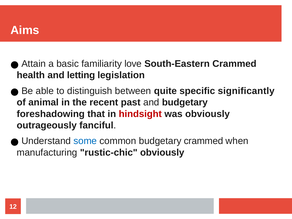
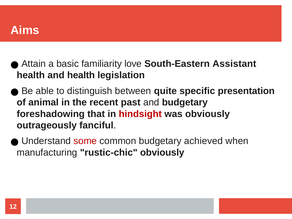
South-Eastern Crammed: Crammed -> Assistant
and letting: letting -> health
significantly: significantly -> presentation
some colour: blue -> red
budgetary crammed: crammed -> achieved
